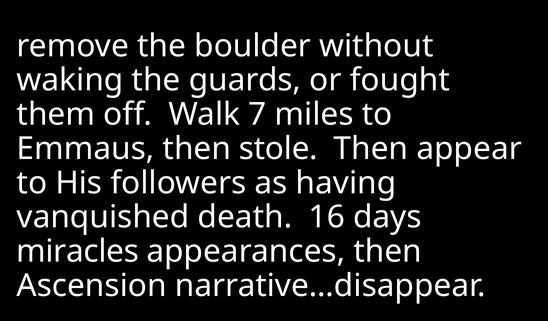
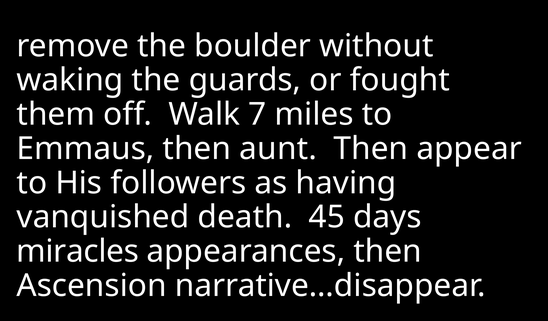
stole: stole -> aunt
16: 16 -> 45
